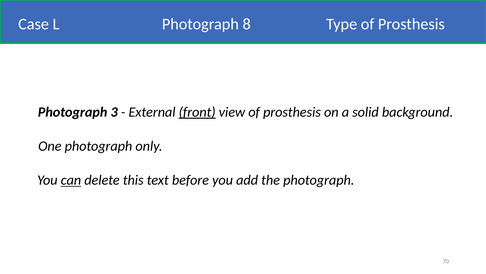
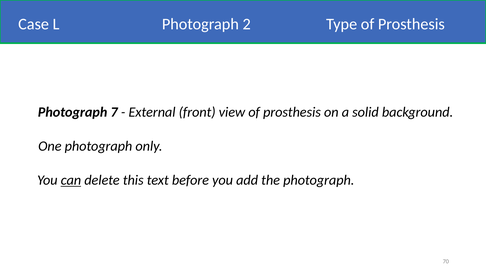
8: 8 -> 2
3: 3 -> 7
front underline: present -> none
